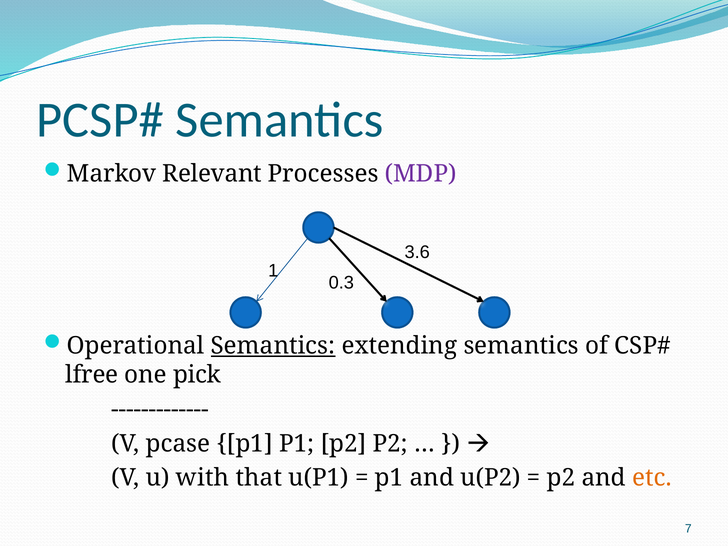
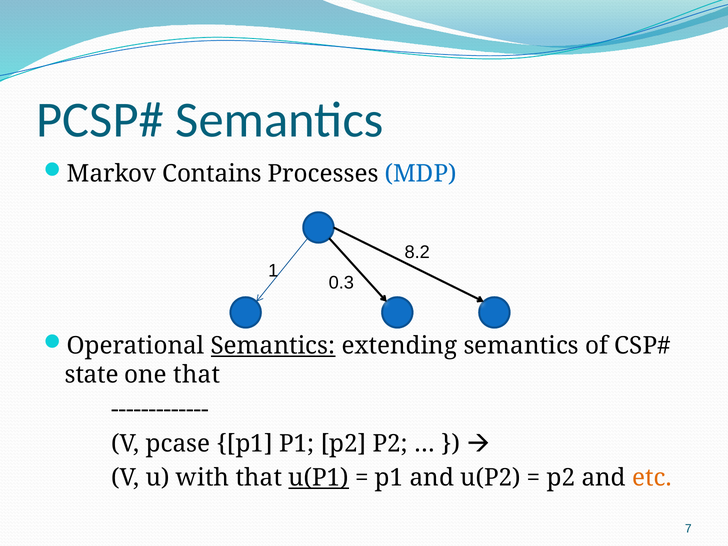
Relevant: Relevant -> Contains
MDP colour: purple -> blue
3.6: 3.6 -> 8.2
lfree: lfree -> state
one pick: pick -> that
u(P1 underline: none -> present
